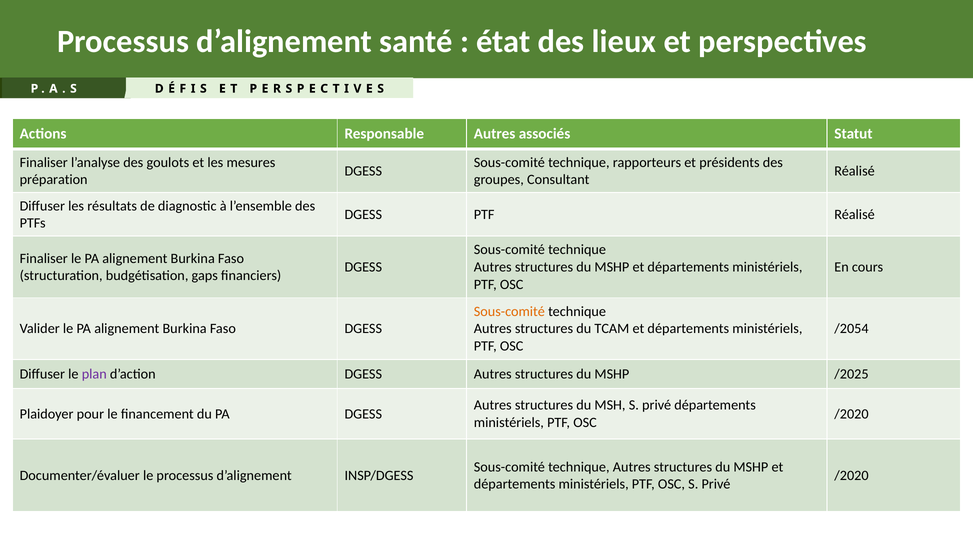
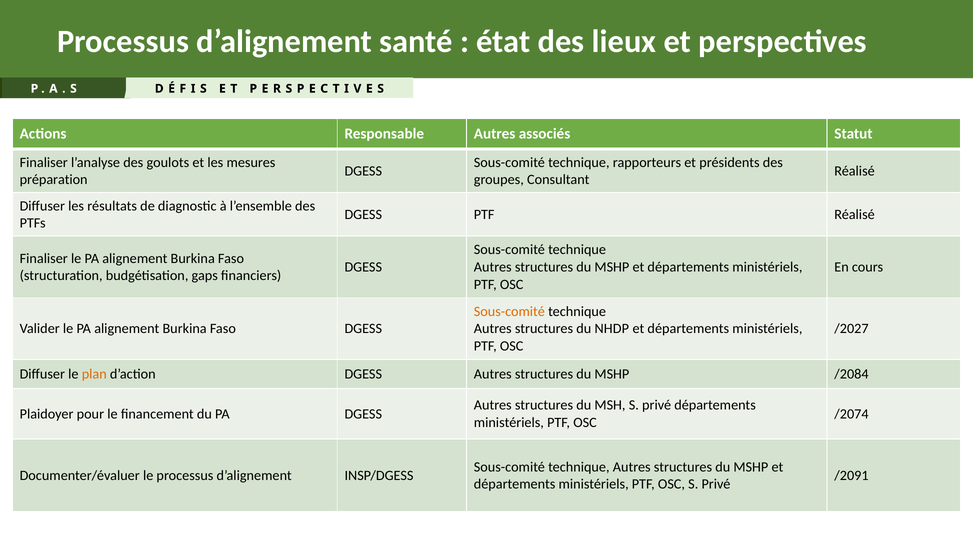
TCAM: TCAM -> NHDP
/2054: /2054 -> /2027
plan colour: purple -> orange
/2025: /2025 -> /2084
/2020 at (851, 414): /2020 -> /2074
/2020 at (851, 476): /2020 -> /2091
